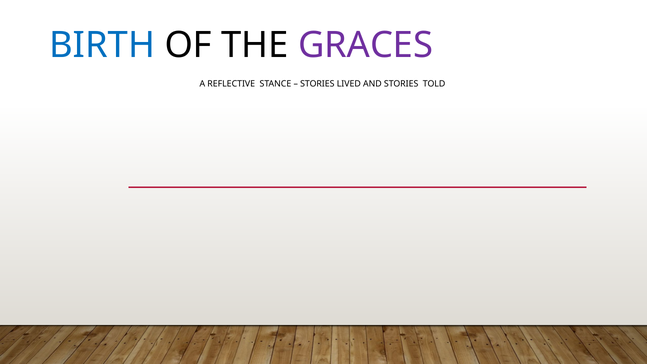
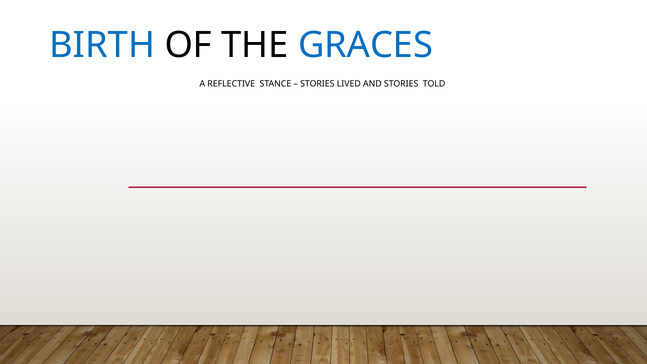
GRACES colour: purple -> blue
